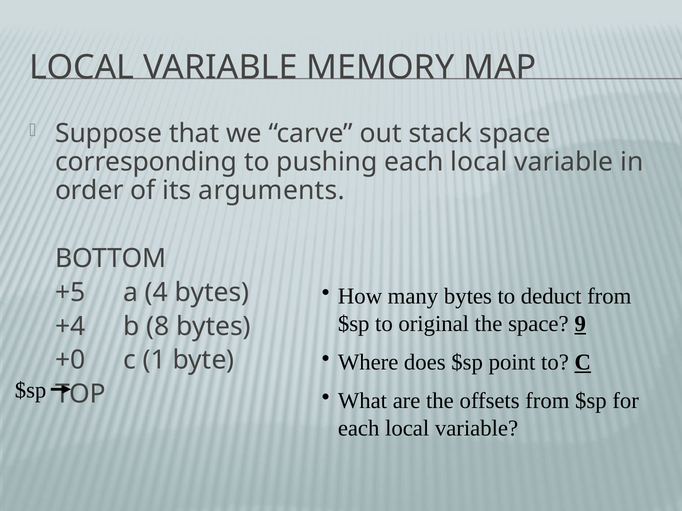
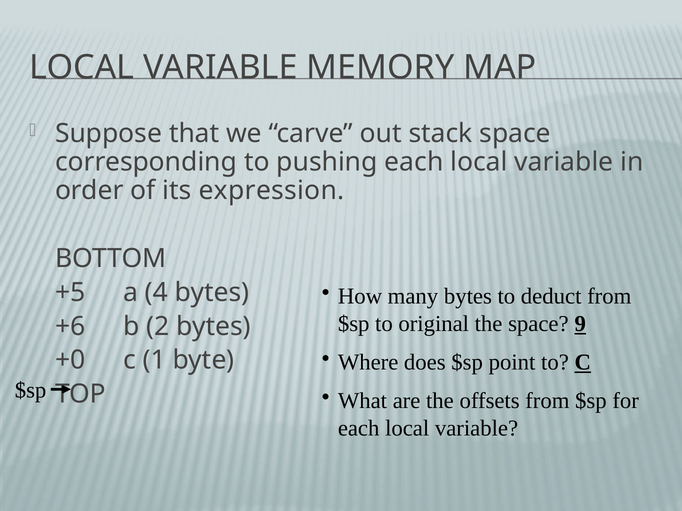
arguments: arguments -> expression
+4: +4 -> +6
8: 8 -> 2
